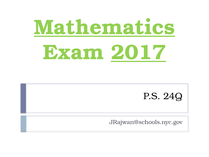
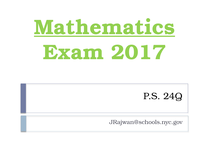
2017 underline: present -> none
